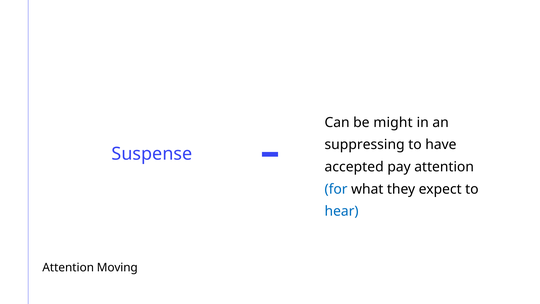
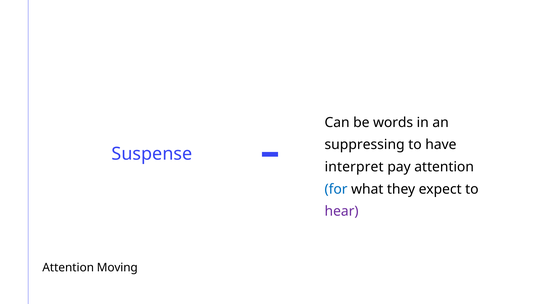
might: might -> words
accepted: accepted -> interpret
hear colour: blue -> purple
